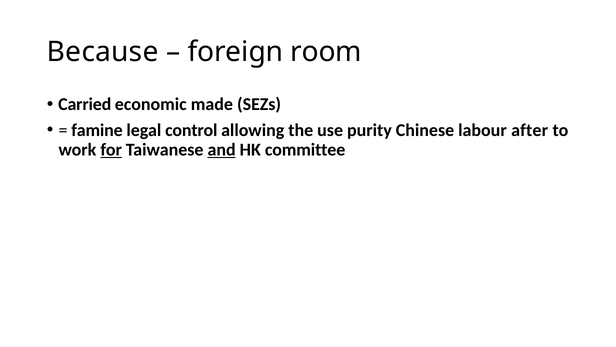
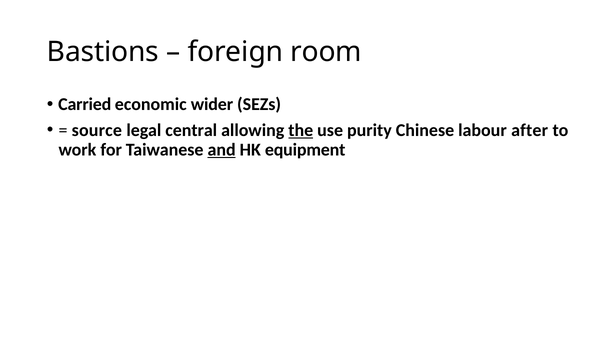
Because: Because -> Bastions
made: made -> wider
famine: famine -> source
control: control -> central
the underline: none -> present
for underline: present -> none
committee: committee -> equipment
